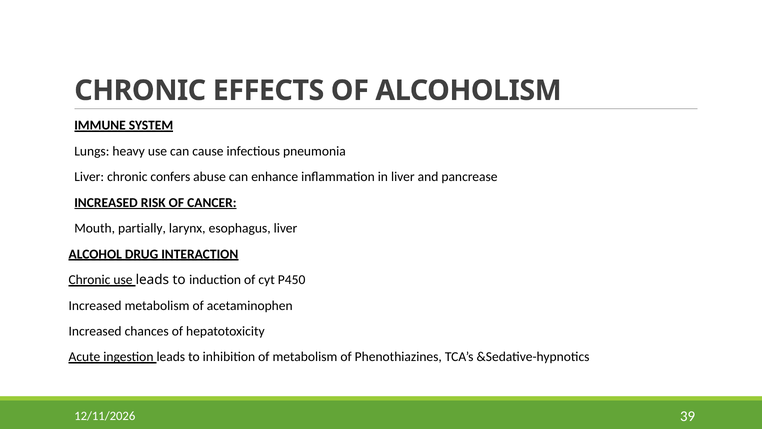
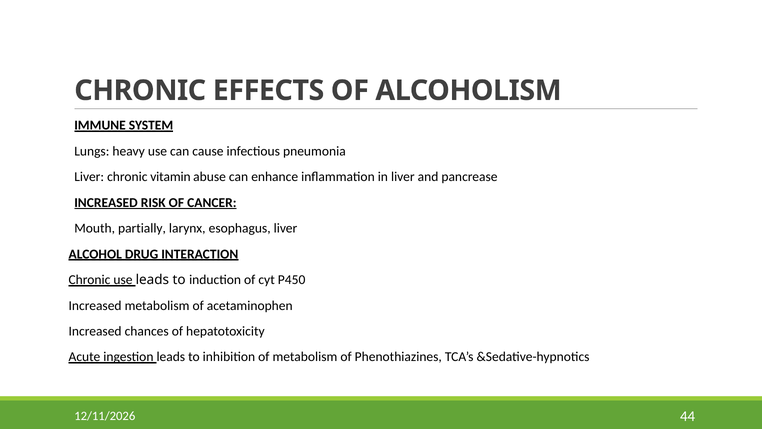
confers: confers -> vitamin
39: 39 -> 44
